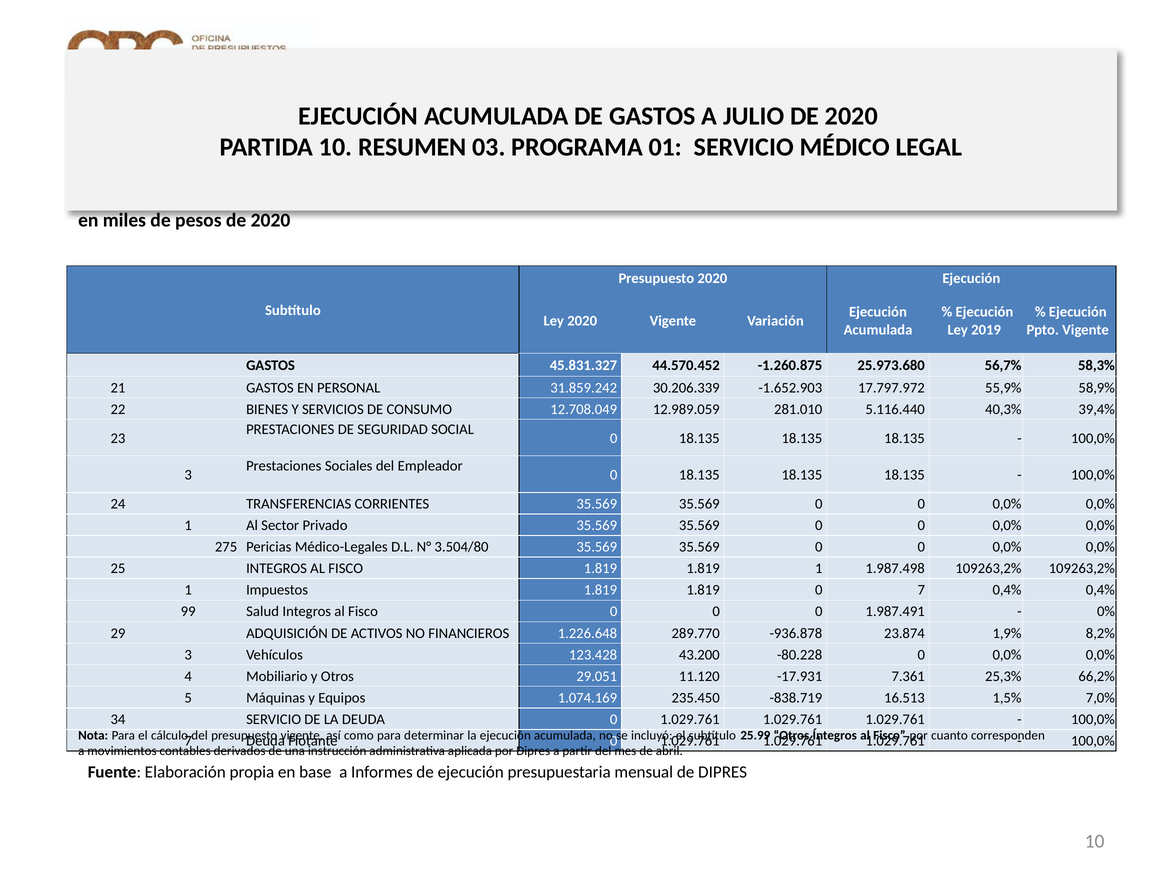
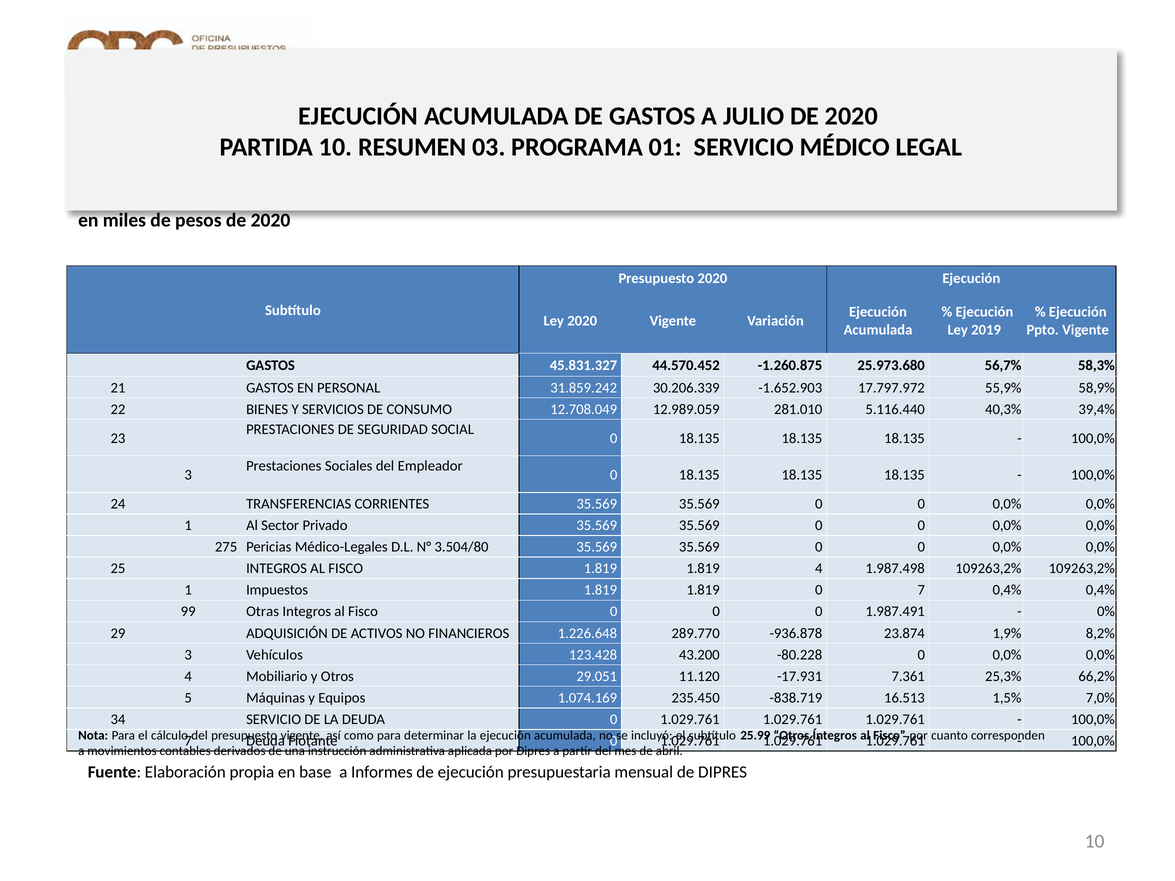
1.819 1: 1 -> 4
Salud: Salud -> Otras
